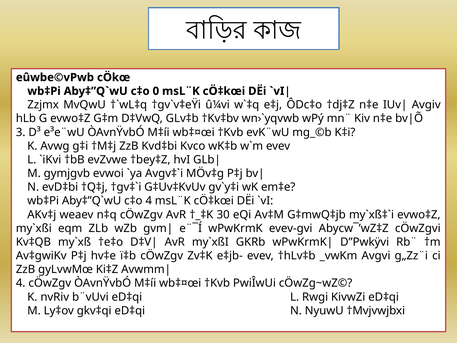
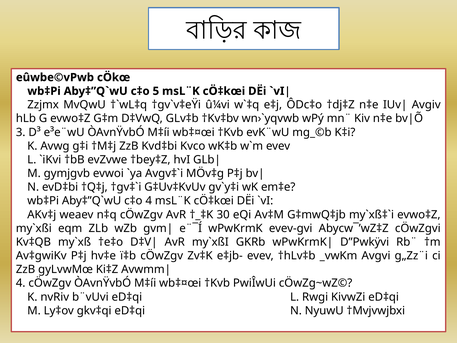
0: 0 -> 5
